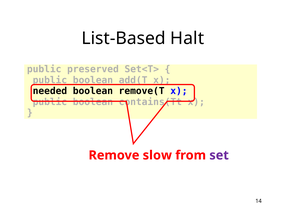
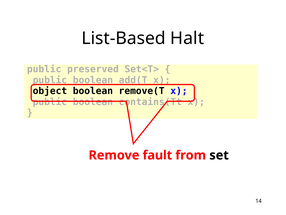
needed: needed -> object
slow: slow -> fault
set colour: purple -> black
